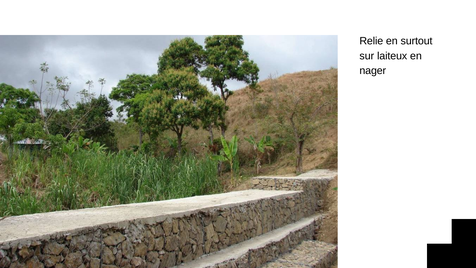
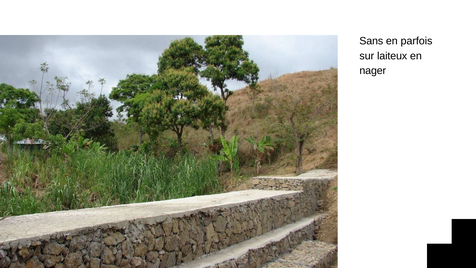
Relie: Relie -> Sans
surtout: surtout -> parfois
